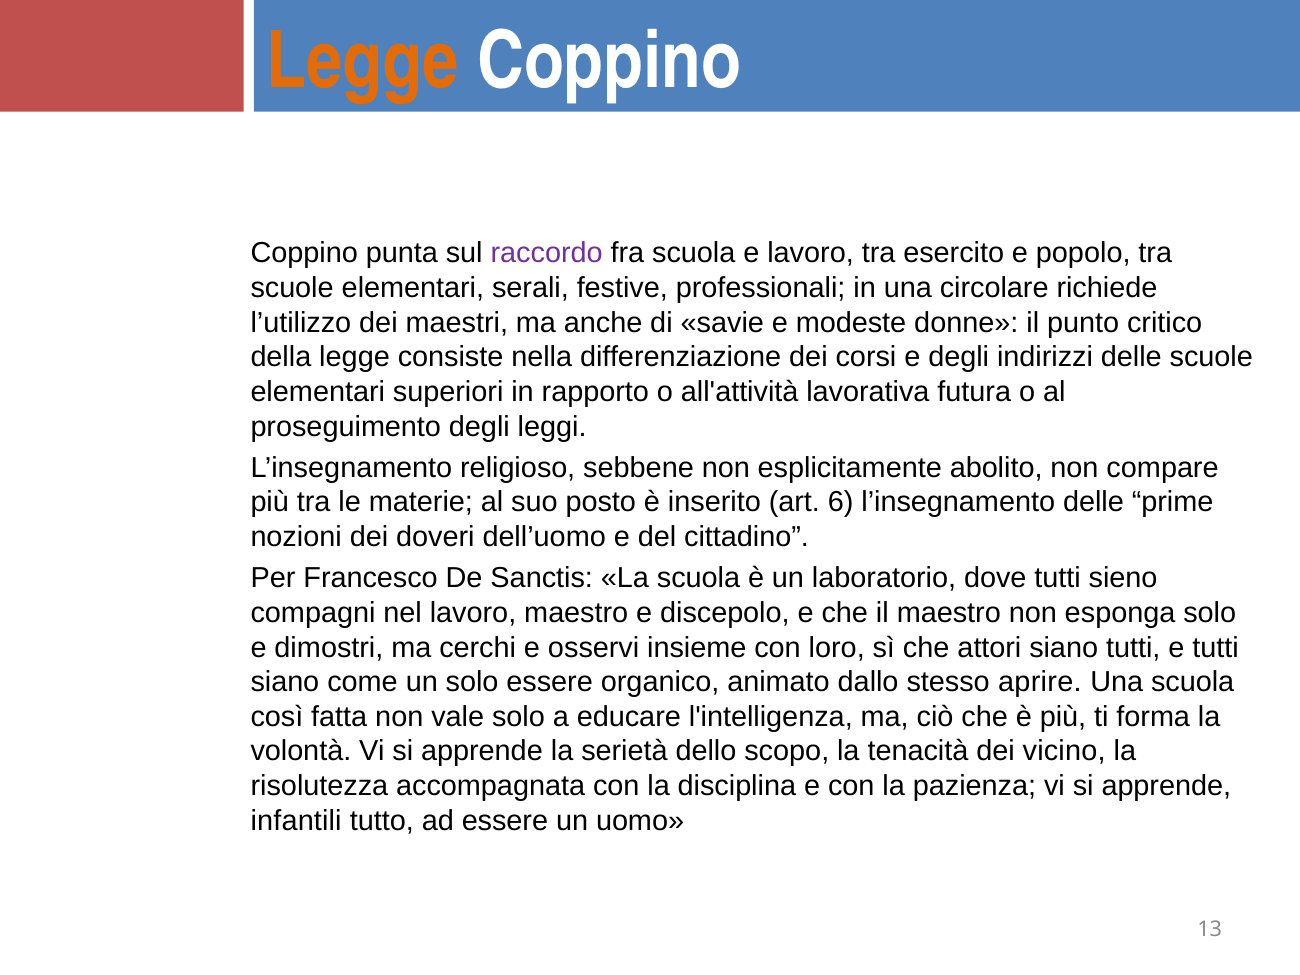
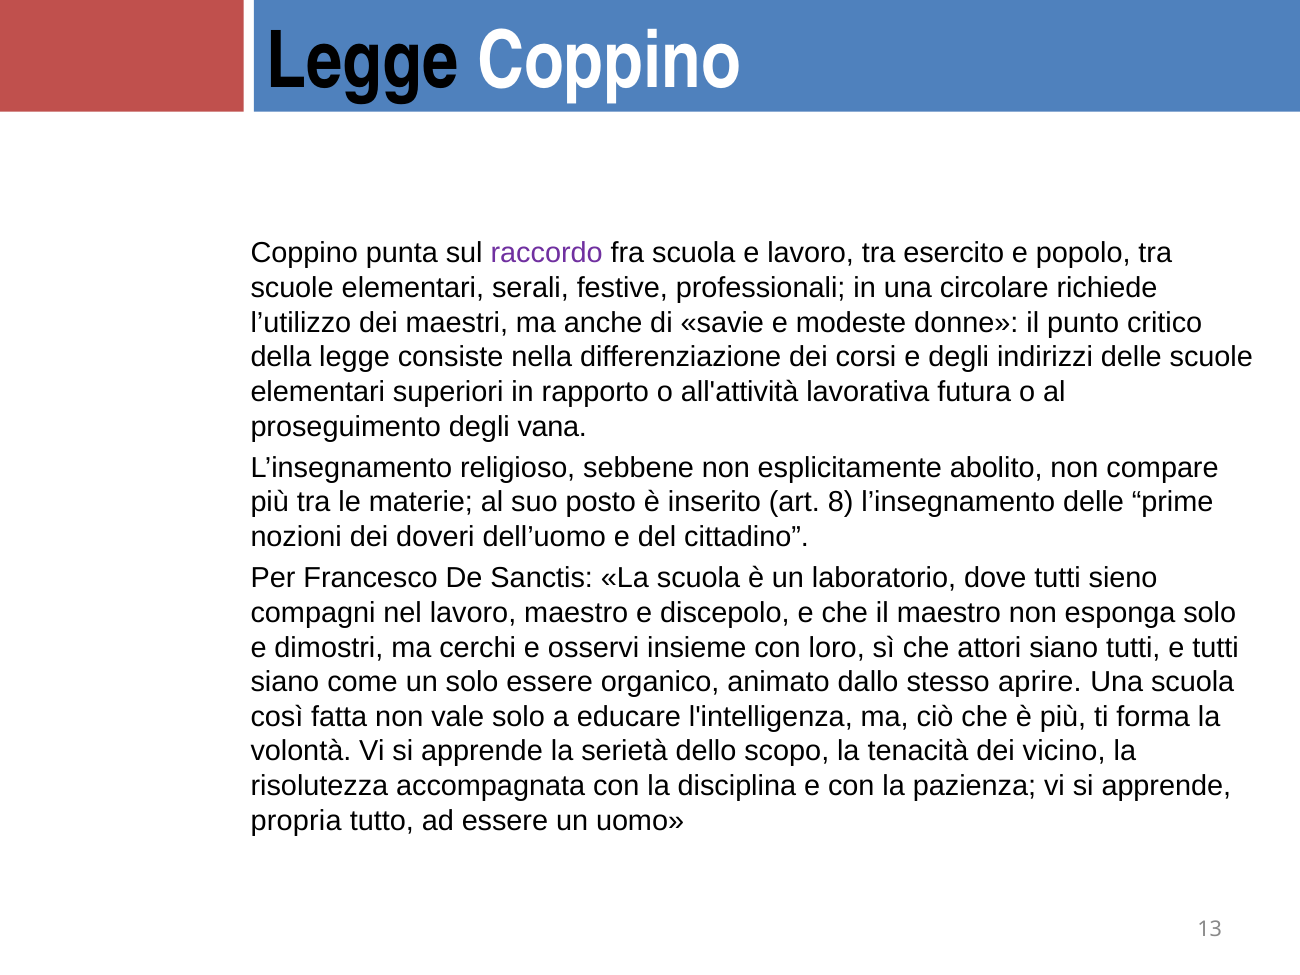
Legge at (363, 61) colour: orange -> black
leggi: leggi -> vana
6: 6 -> 8
infantili: infantili -> propria
